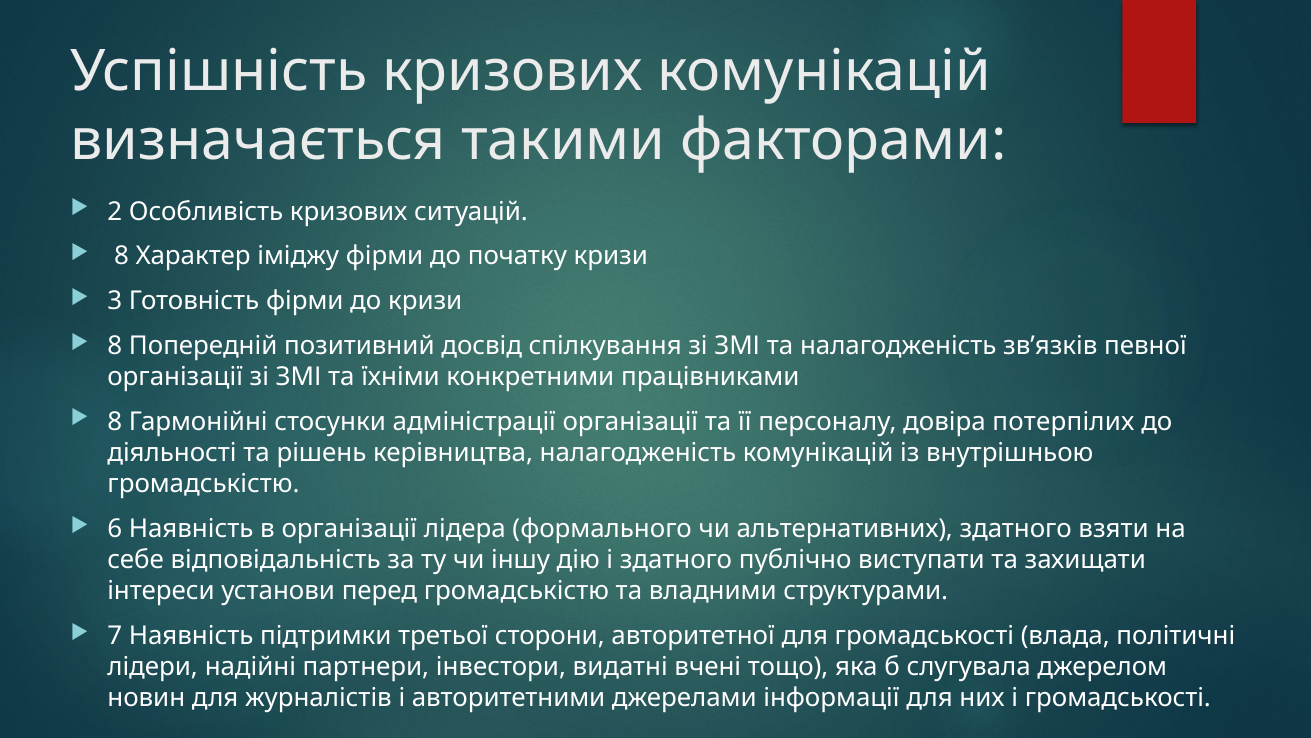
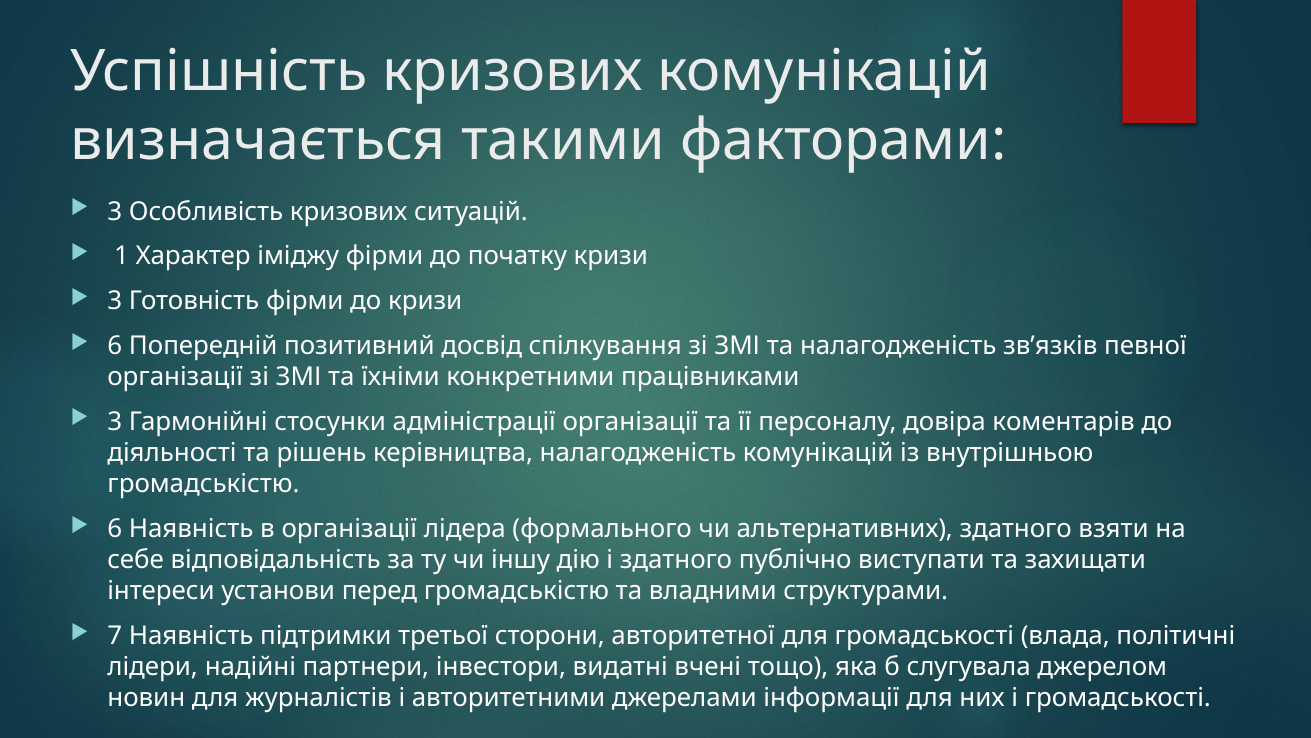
2 at (115, 211): 2 -> 3
8 at (122, 256): 8 -> 1
8 at (115, 346): 8 -> 6
8 at (115, 422): 8 -> 3
потерпілих: потерпілих -> коментарів
